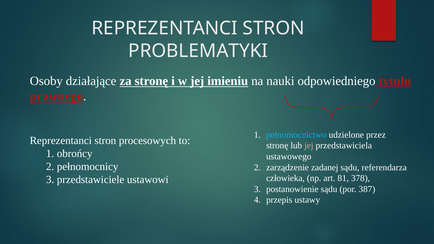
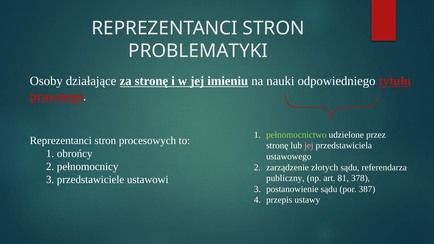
pełnomocnictwo colour: light blue -> light green
zadanej: zadanej -> złotych
człowieka: człowieka -> publiczny
